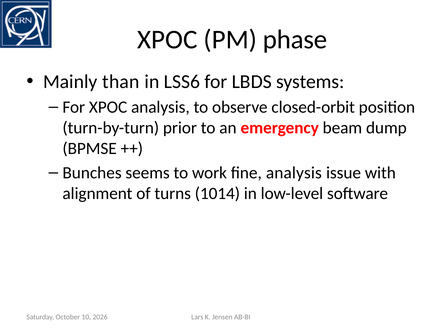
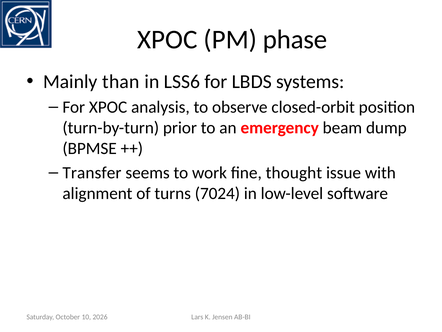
Bunches: Bunches -> Transfer
fine analysis: analysis -> thought
1014: 1014 -> 7024
